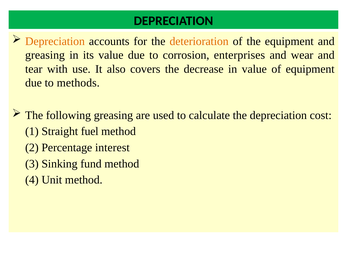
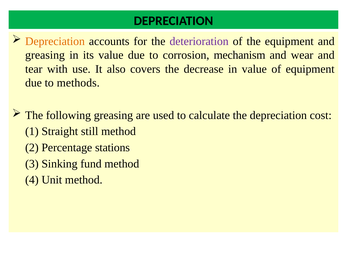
deterioration colour: orange -> purple
enterprises: enterprises -> mechanism
fuel: fuel -> still
interest: interest -> stations
